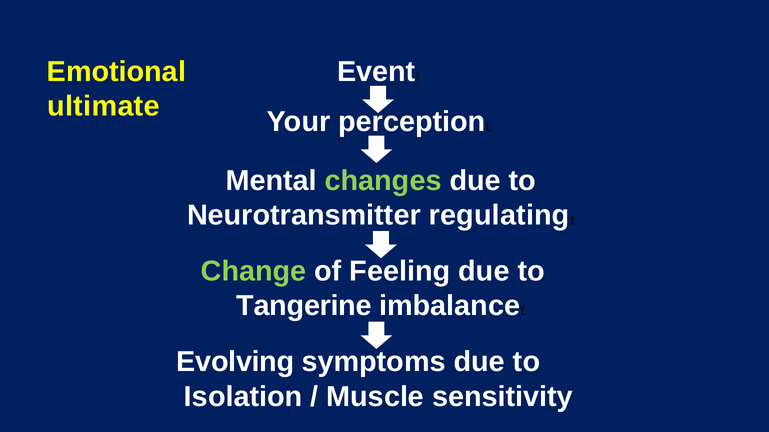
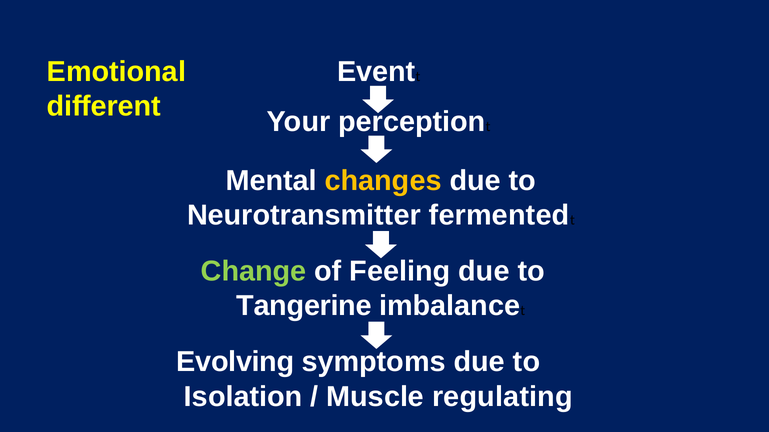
ultimate: ultimate -> different
changes colour: light green -> yellow
regulating: regulating -> fermented
sensitivity: sensitivity -> regulating
